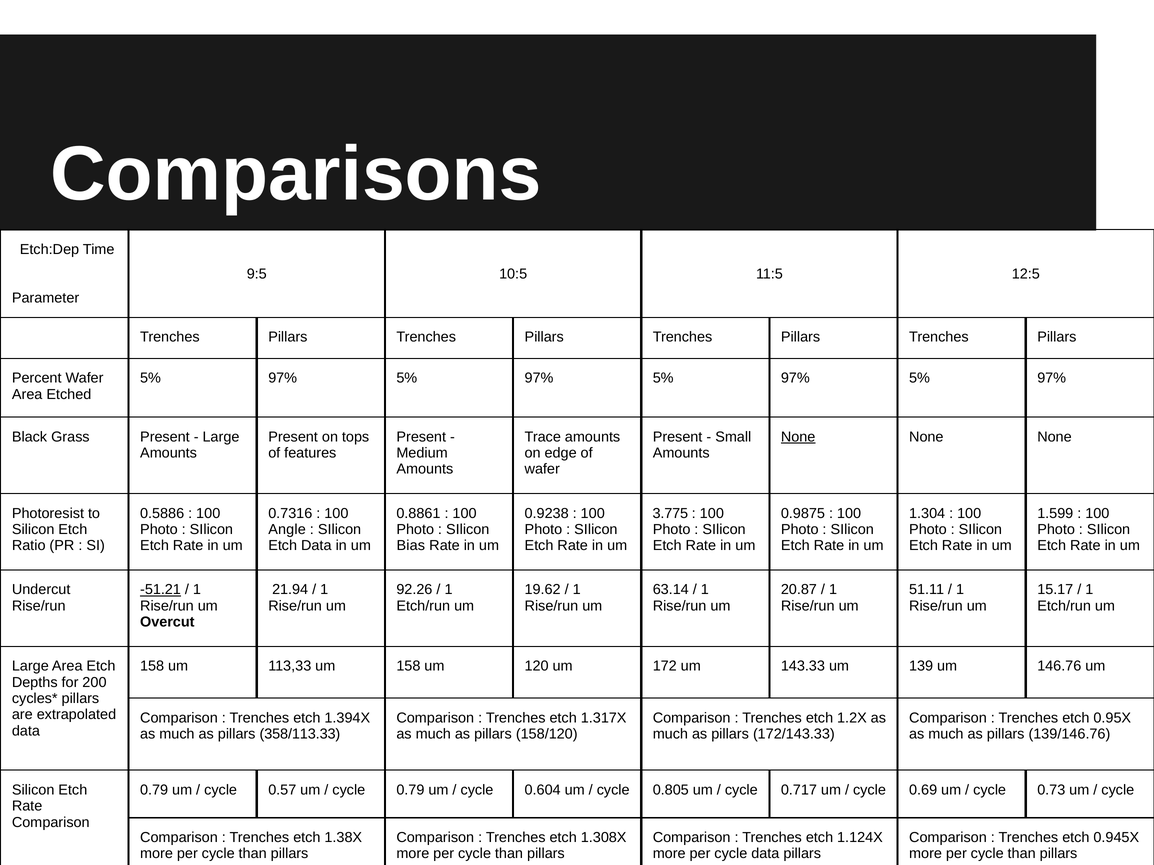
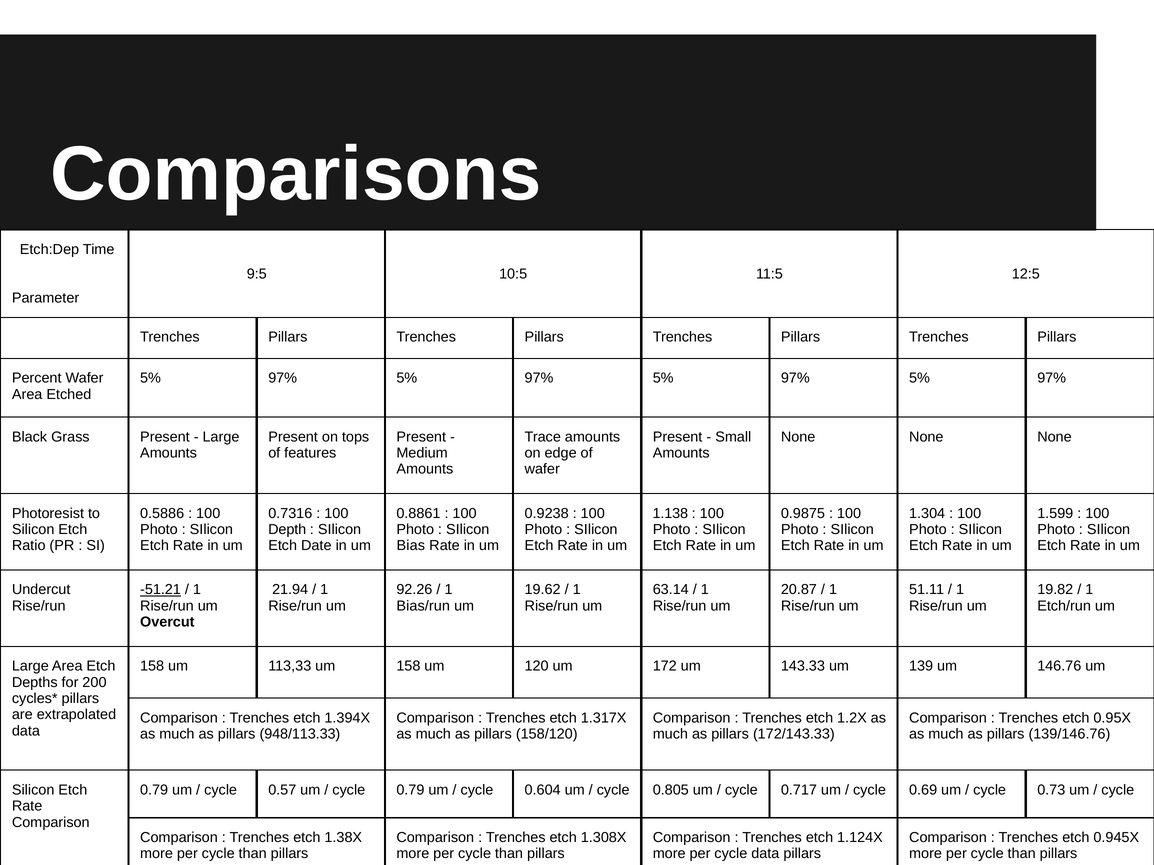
None at (798, 437) underline: present -> none
3.775: 3.775 -> 1.138
Angle: Angle -> Depth
Etch Data: Data -> Date
15.17: 15.17 -> 19.82
Etch/run at (423, 606): Etch/run -> Bias/run
358/113.33: 358/113.33 -> 948/113.33
